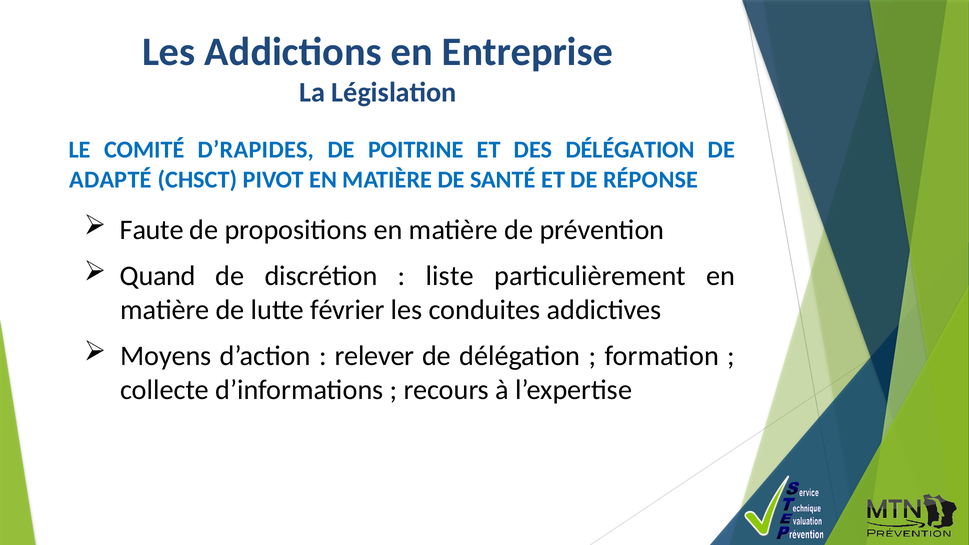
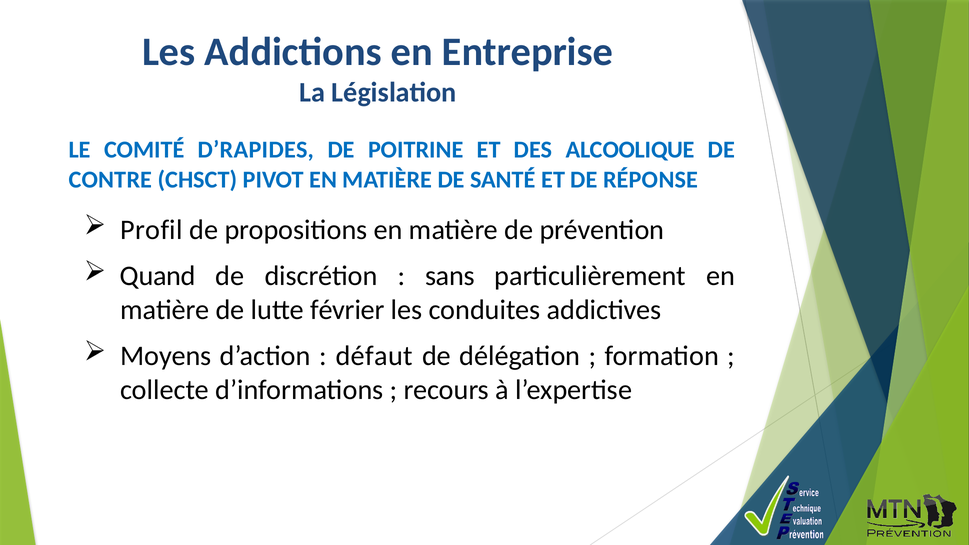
DES DÉLÉGATION: DÉLÉGATION -> ALCOOLIQUE
ADAPTÉ: ADAPTÉ -> CONTRE
Faute: Faute -> Profil
liste: liste -> sans
relever: relever -> défaut
